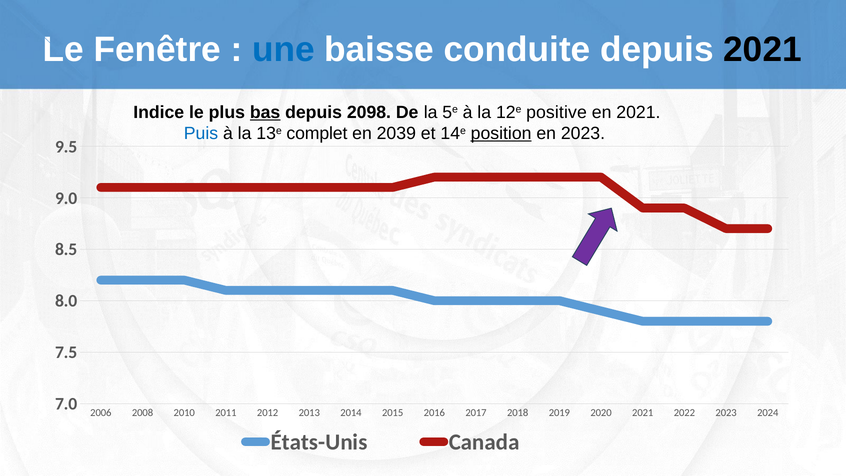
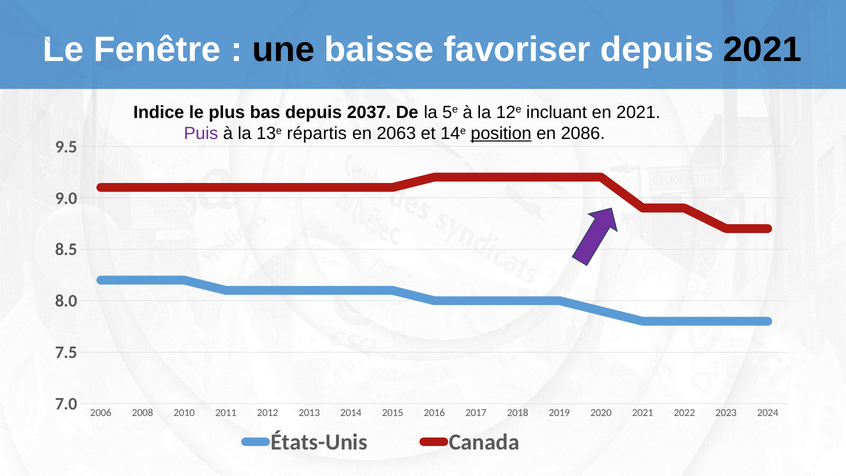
une colour: blue -> black
conduite: conduite -> favoriser
bas underline: present -> none
2098: 2098 -> 2037
positive: positive -> incluant
Puis colour: blue -> purple
complet: complet -> répartis
2039: 2039 -> 2063
en 2023: 2023 -> 2086
